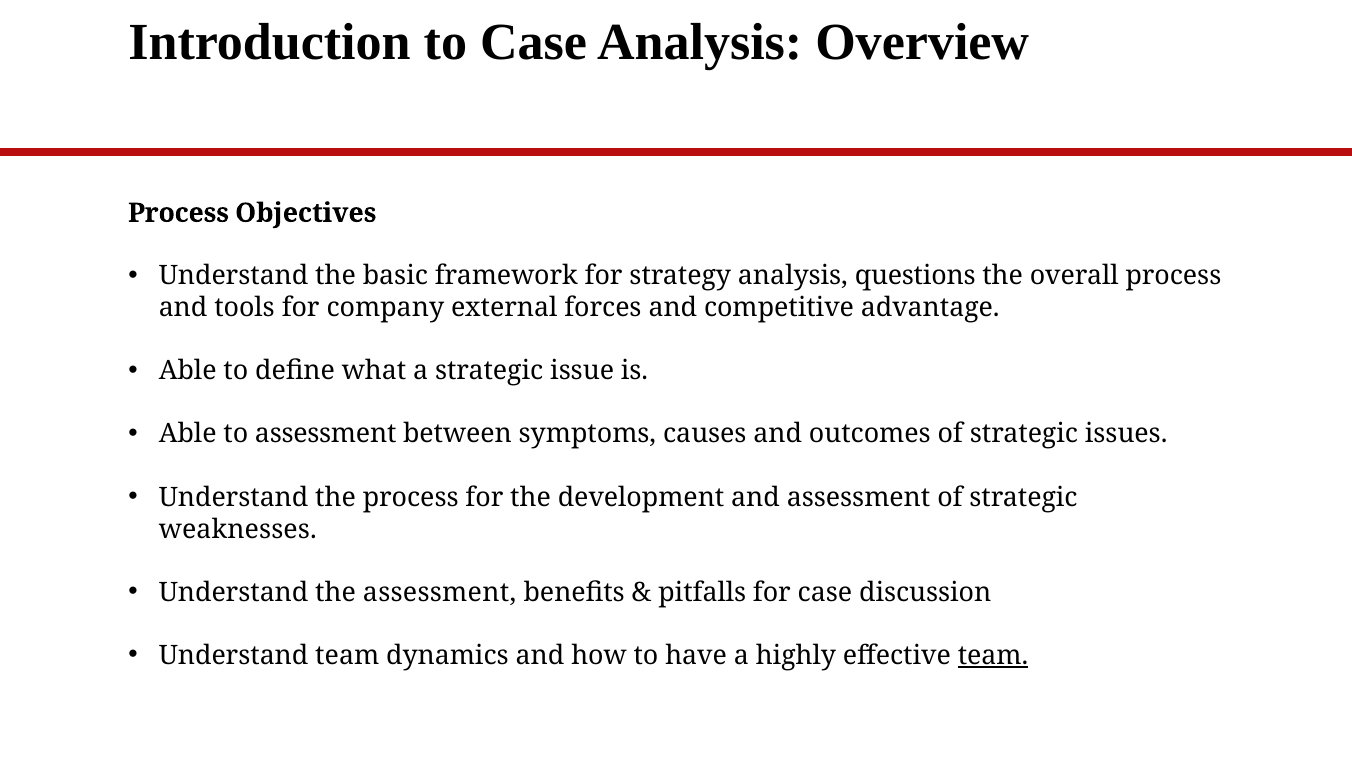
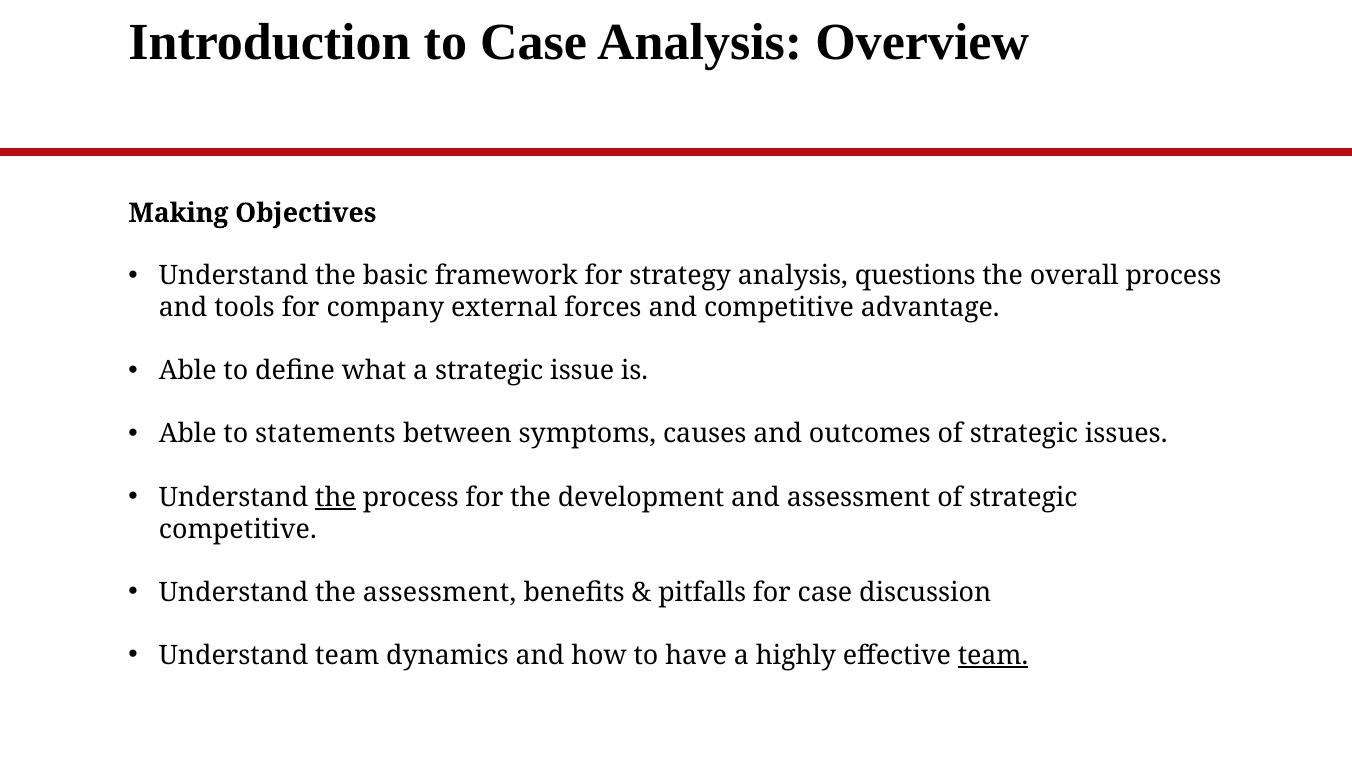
Process at (178, 213): Process -> Making
to assessment: assessment -> statements
the at (336, 498) underline: none -> present
weaknesses at (238, 530): weaknesses -> competitive
